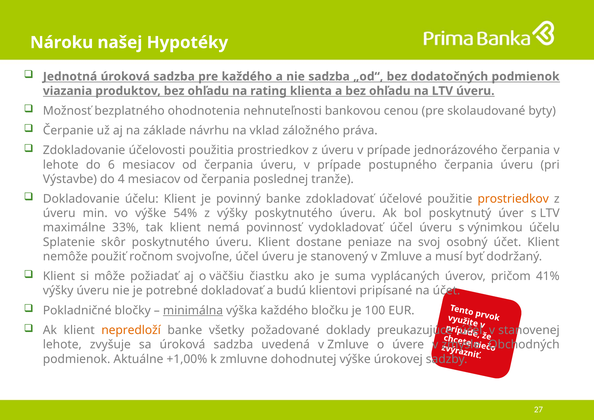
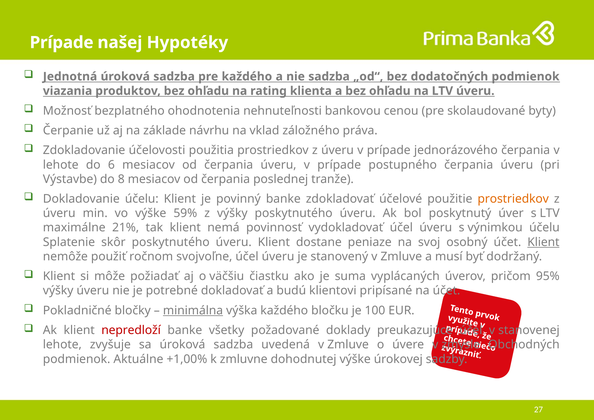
Nároku at (62, 43): Nároku -> Prípade
4: 4 -> 8
54%: 54% -> 59%
33%: 33% -> 21%
Klient at (543, 242) underline: none -> present
41%: 41% -> 95%
nepredloží colour: orange -> red
